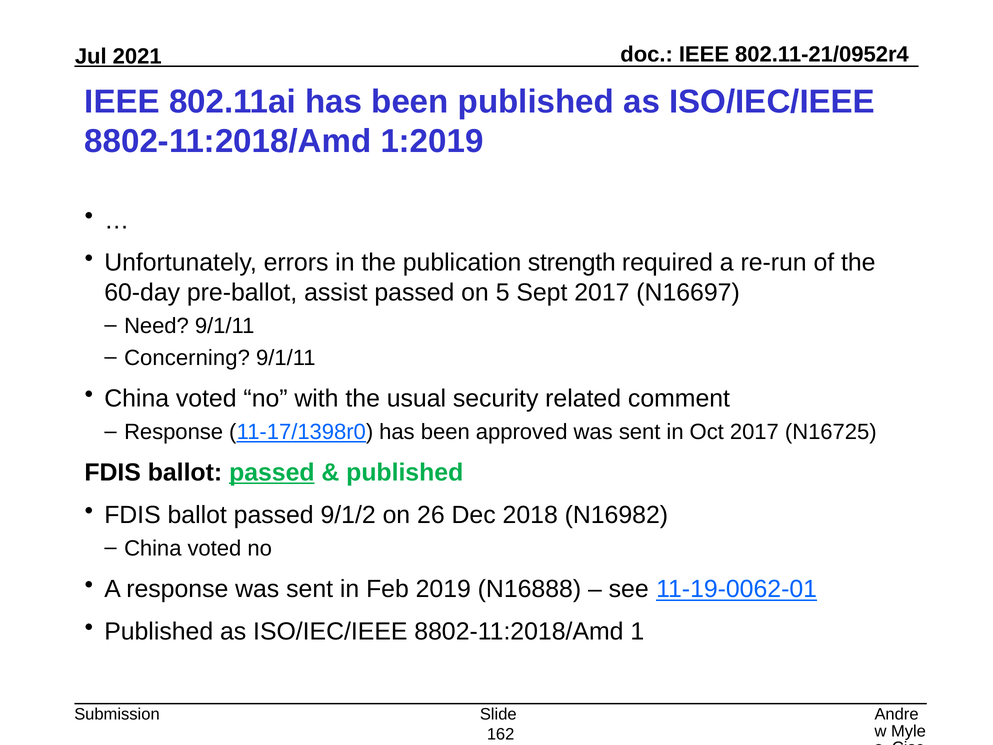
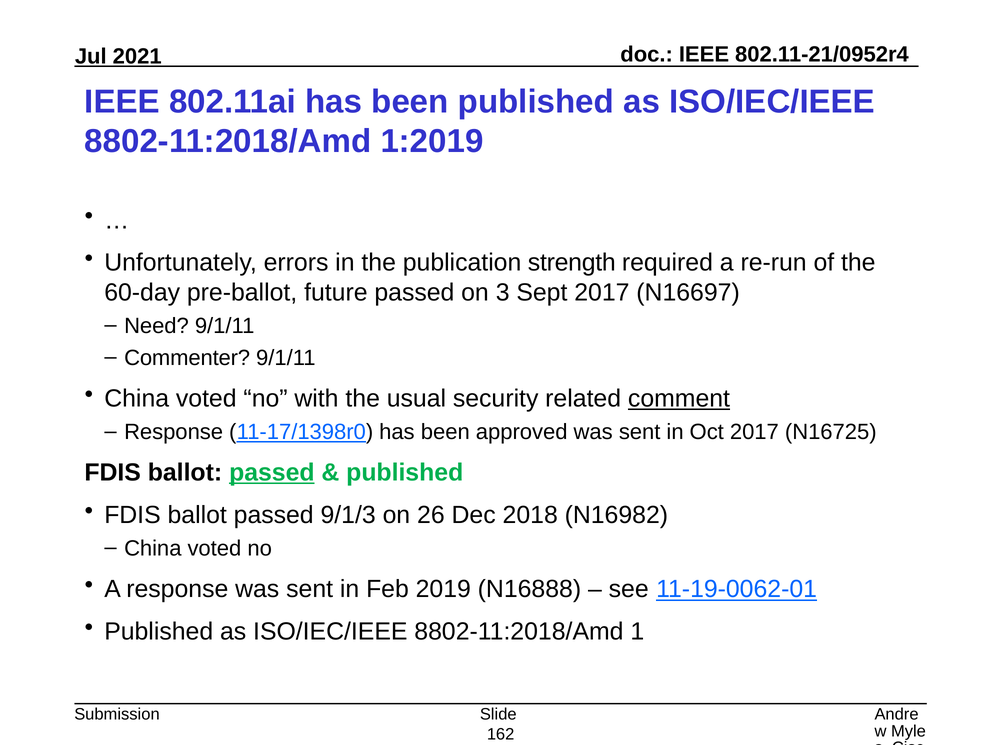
assist: assist -> future
5: 5 -> 3
Concerning: Concerning -> Commenter
comment underline: none -> present
9/1/2: 9/1/2 -> 9/1/3
